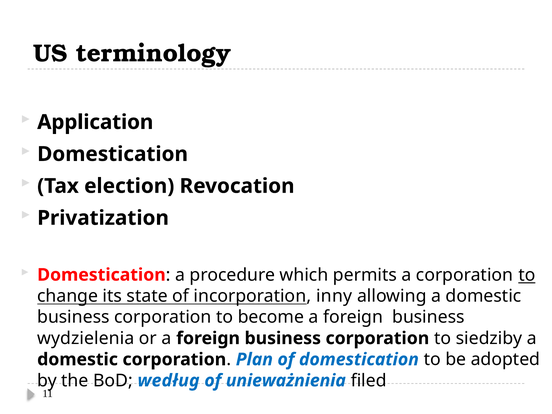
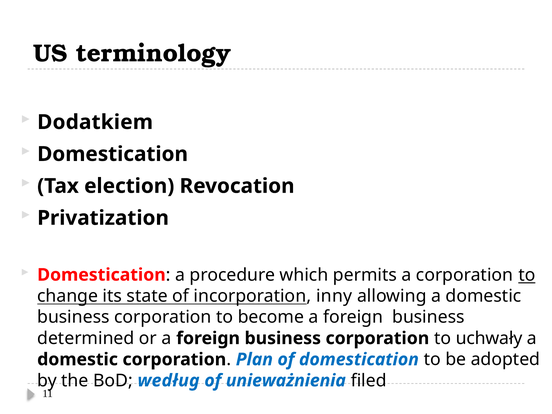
Application: Application -> Dodatkiem
wydzielenia: wydzielenia -> determined
siedziby: siedziby -> uchwały
